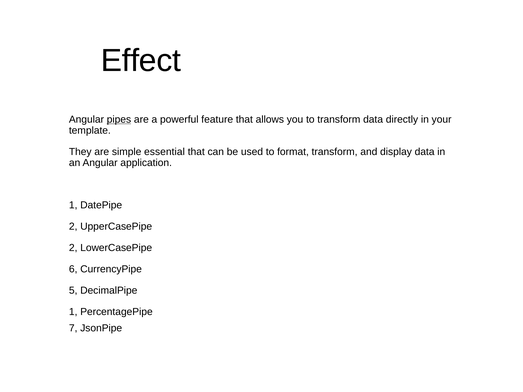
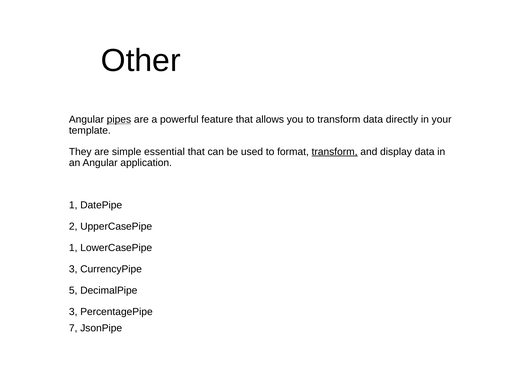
Effect: Effect -> Other
transform at (335, 152) underline: none -> present
2 at (73, 248): 2 -> 1
6 at (73, 269): 6 -> 3
1 at (73, 312): 1 -> 3
